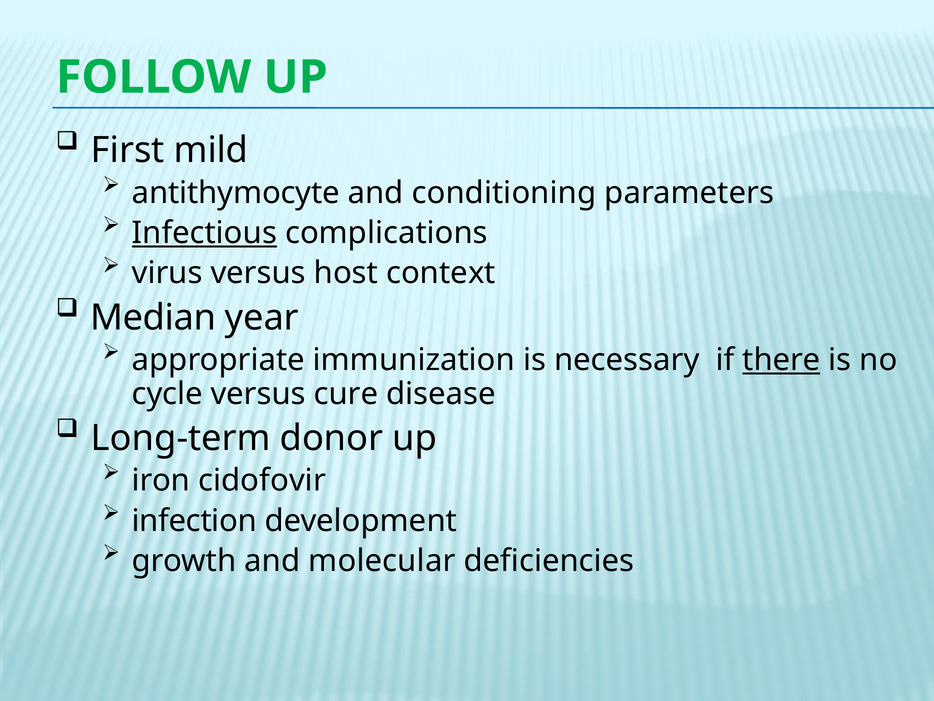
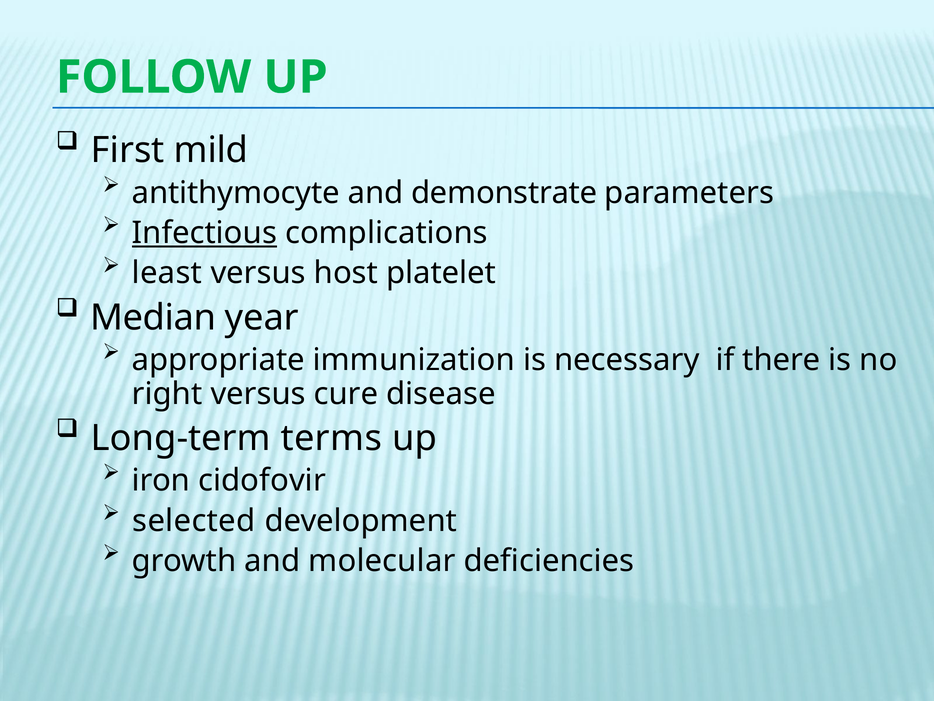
conditioning: conditioning -> demonstrate
virus: virus -> least
context: context -> platelet
there underline: present -> none
cycle: cycle -> right
donor: donor -> terms
infection: infection -> selected
